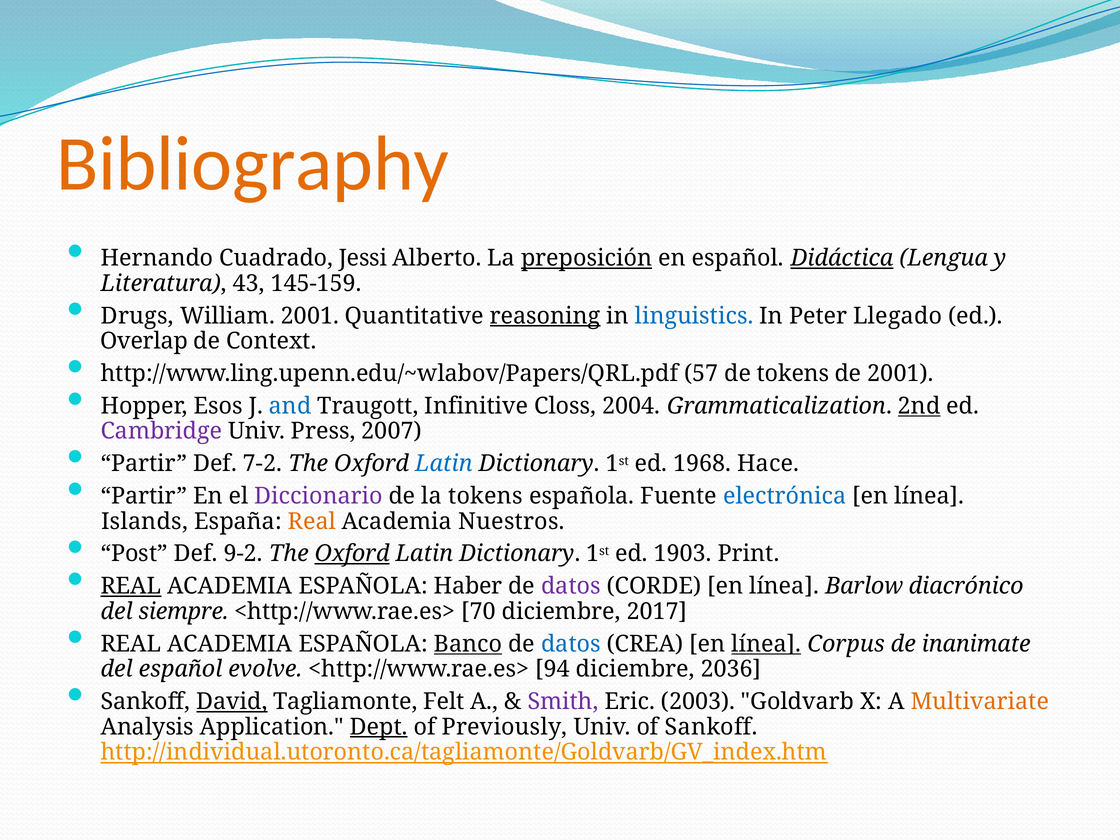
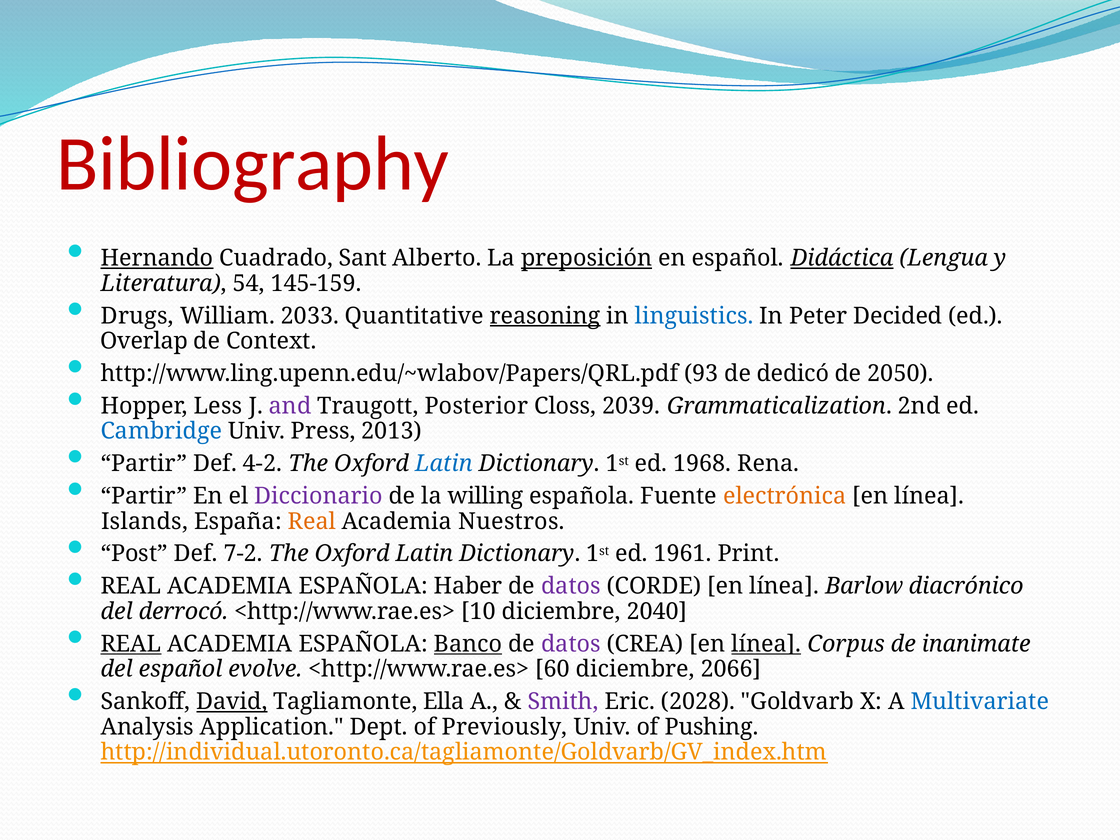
Bibliography colour: orange -> red
Hernando underline: none -> present
Jessi: Jessi -> Sant
43: 43 -> 54
William 2001: 2001 -> 2033
Llegado: Llegado -> Decided
57: 57 -> 93
de tokens: tokens -> dedicó
de 2001: 2001 -> 2050
Esos: Esos -> Less
and colour: blue -> purple
Infinitive: Infinitive -> Posterior
2004: 2004 -> 2039
2nd underline: present -> none
Cambridge colour: purple -> blue
2007: 2007 -> 2013
7-2: 7-2 -> 4-2
Hace: Hace -> Rena
la tokens: tokens -> willing
electrónica colour: blue -> orange
9-2: 9-2 -> 7-2
Oxford at (352, 554) underline: present -> none
1903: 1903 -> 1961
REAL at (131, 586) underline: present -> none
siempre: siempre -> derrocó
70: 70 -> 10
2017: 2017 -> 2040
REAL at (131, 644) underline: none -> present
datos at (571, 644) colour: blue -> purple
94: 94 -> 60
2036: 2036 -> 2066
Felt: Felt -> Ella
2003: 2003 -> 2028
Multivariate colour: orange -> blue
Dept underline: present -> none
of Sankoff: Sankoff -> Pushing
